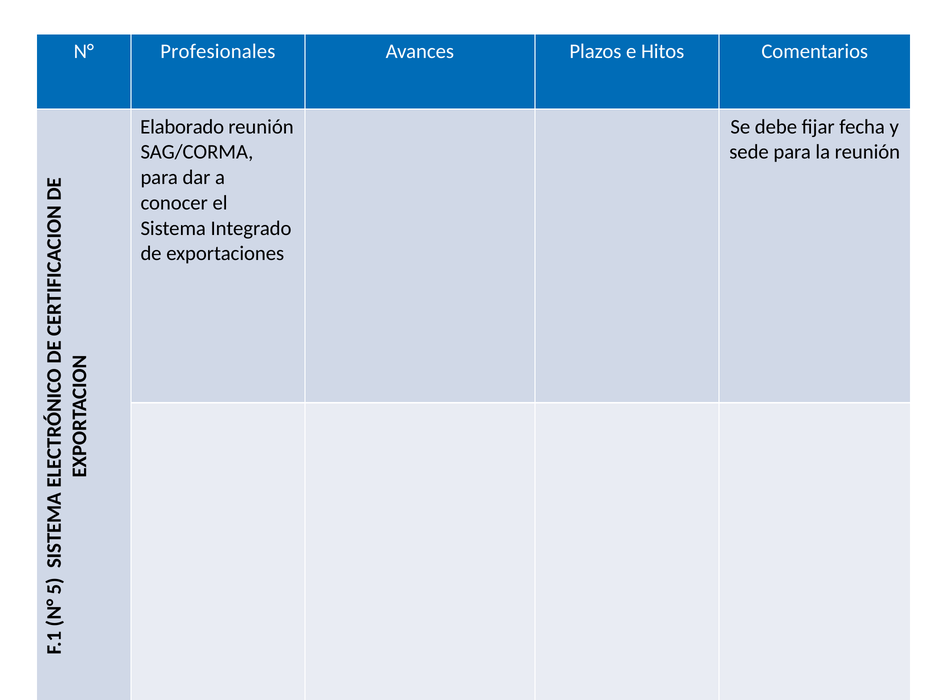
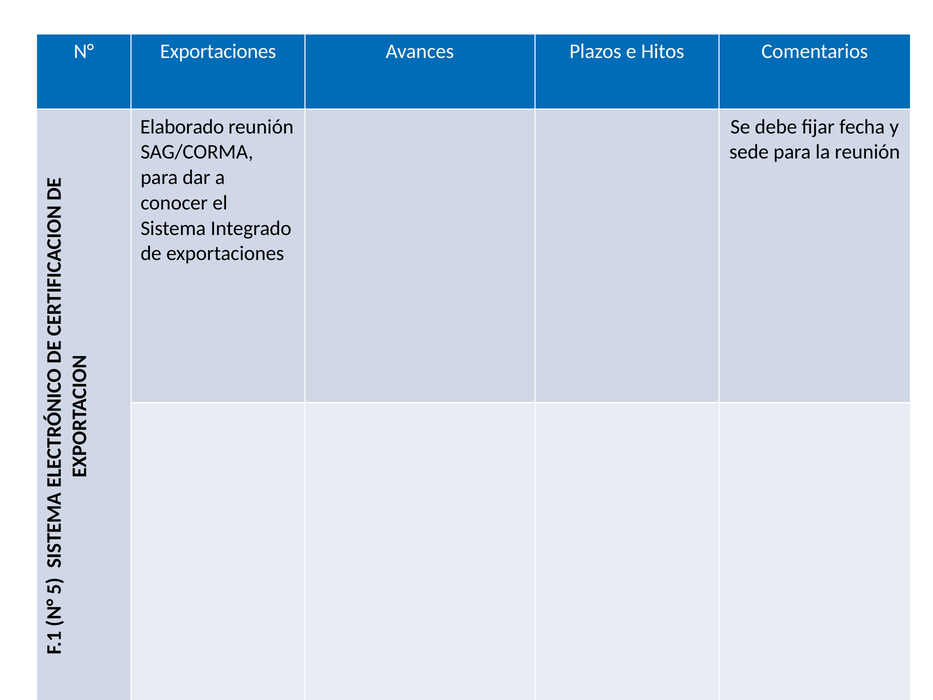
N° Profesionales: Profesionales -> Exportaciones
